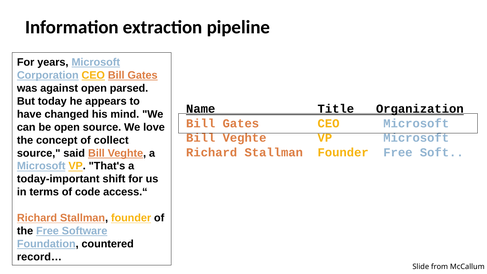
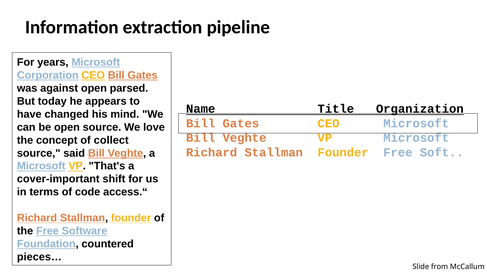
today-important: today-important -> cover-important
record…: record… -> pieces…
